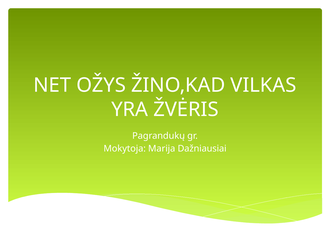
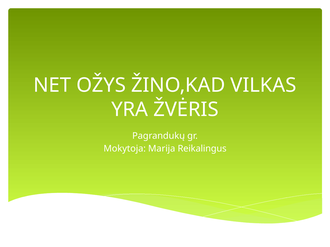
Dažniausiai: Dažniausiai -> Reikalingus
